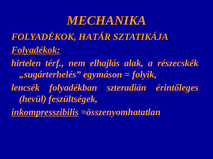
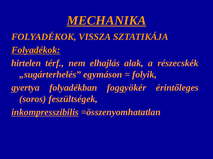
MECHANIKA underline: none -> present
HATÁR: HATÁR -> VISSZA
lencsék: lencsék -> gyertya
szteradián: szteradián -> foggyökér
hevül: hevül -> soros
